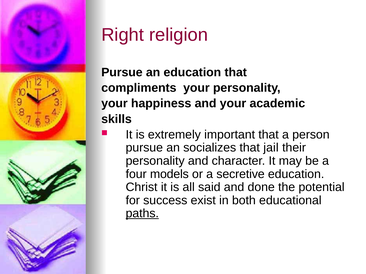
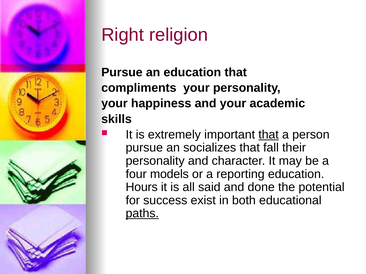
that at (269, 135) underline: none -> present
jail: jail -> fall
secretive: secretive -> reporting
Christ: Christ -> Hours
